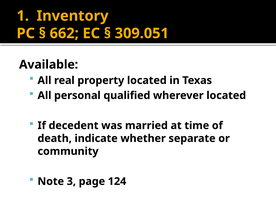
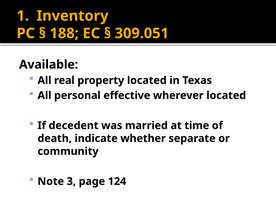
662: 662 -> 188
qualified: qualified -> effective
